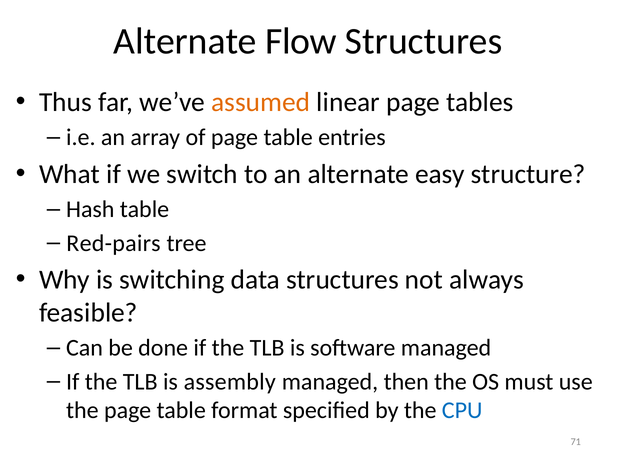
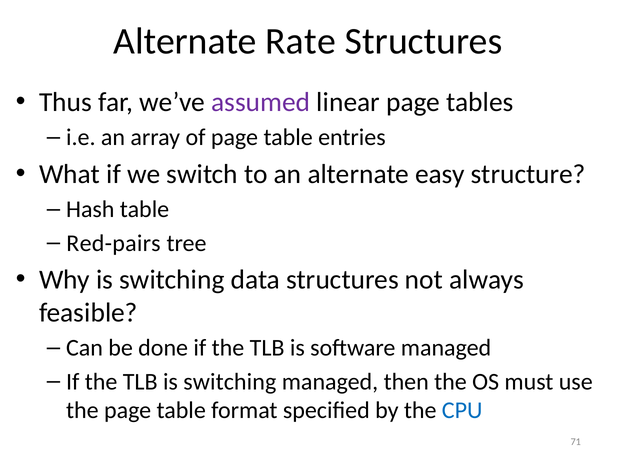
Flow: Flow -> Rate
assumed colour: orange -> purple
TLB is assembly: assembly -> switching
